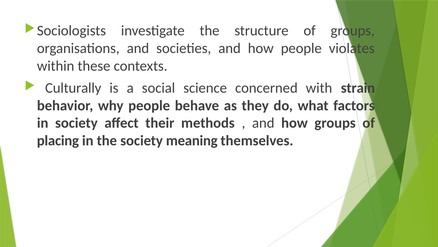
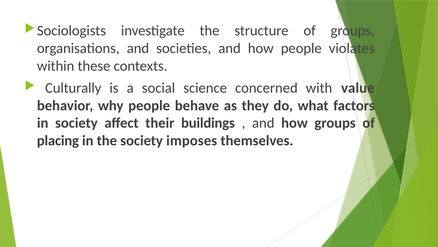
strain: strain -> value
methods: methods -> buildings
meaning: meaning -> imposes
